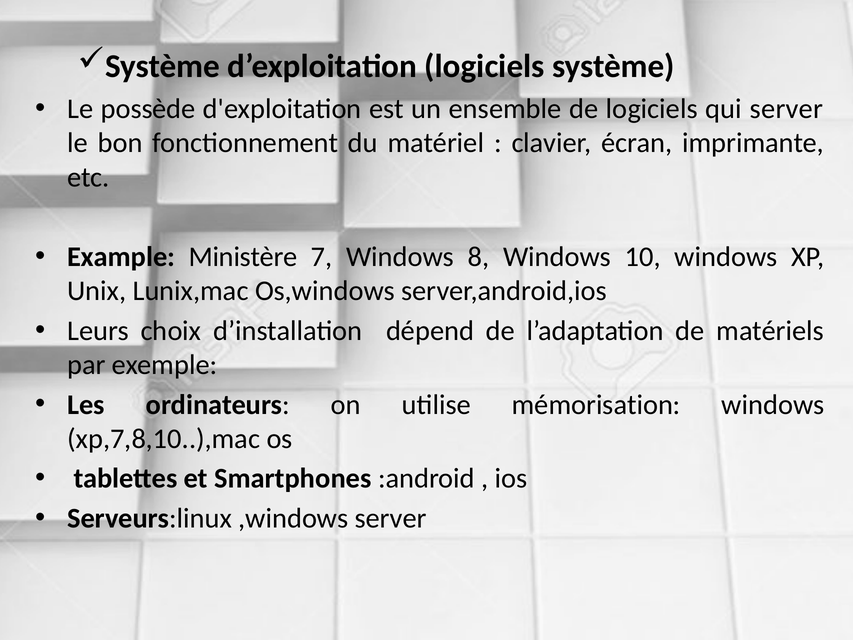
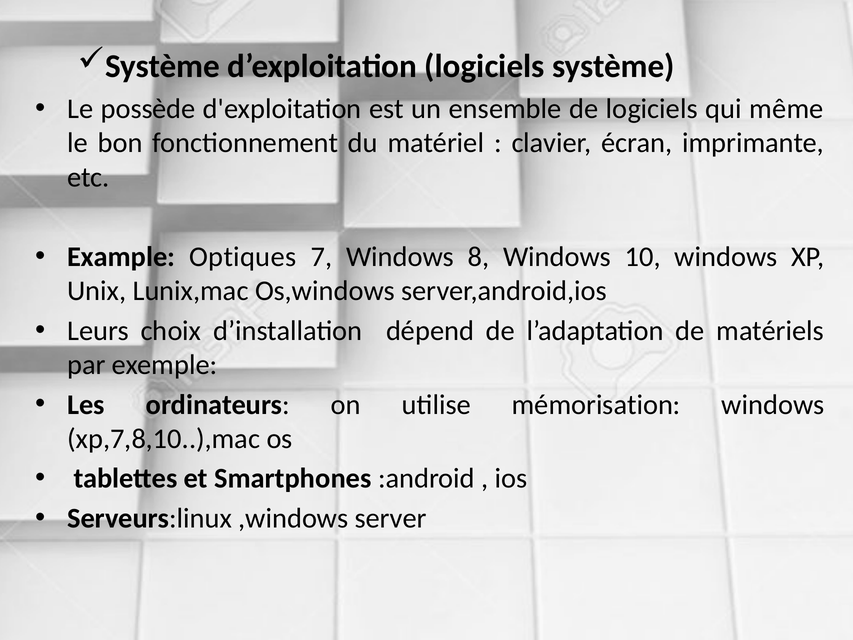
qui server: server -> même
Ministère: Ministère -> Optiques
